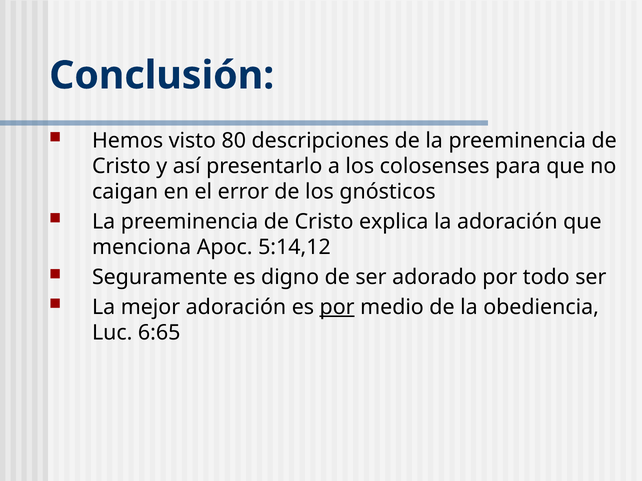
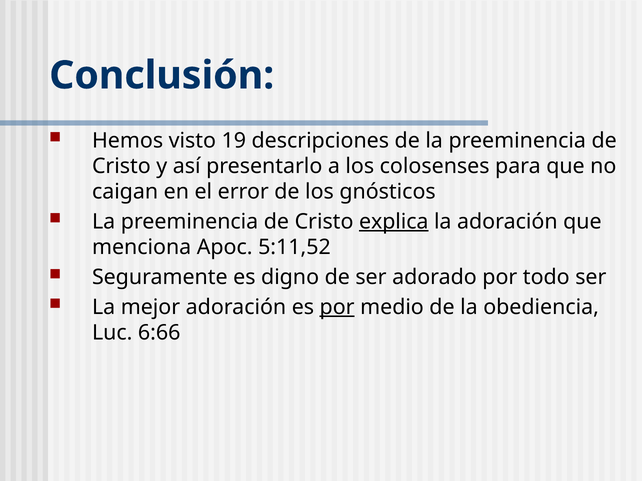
80: 80 -> 19
explica underline: none -> present
5:14,12: 5:14,12 -> 5:11,52
6:65: 6:65 -> 6:66
